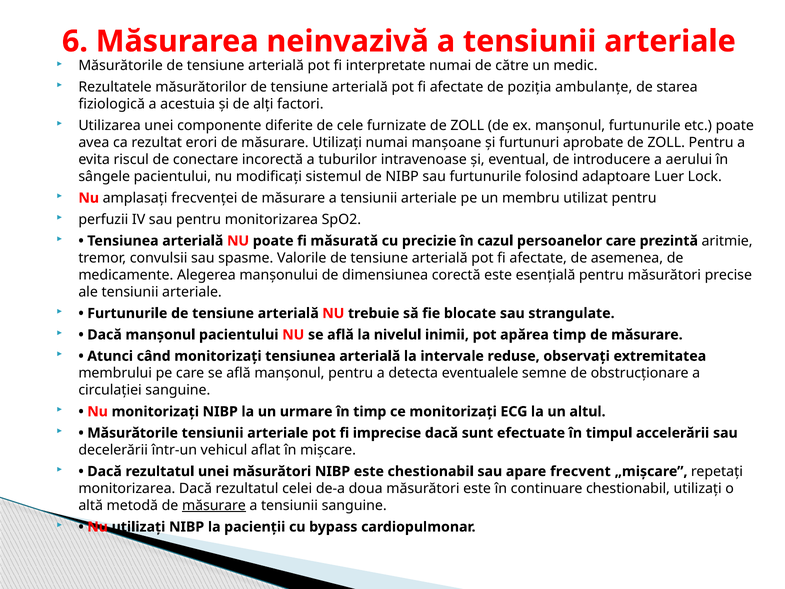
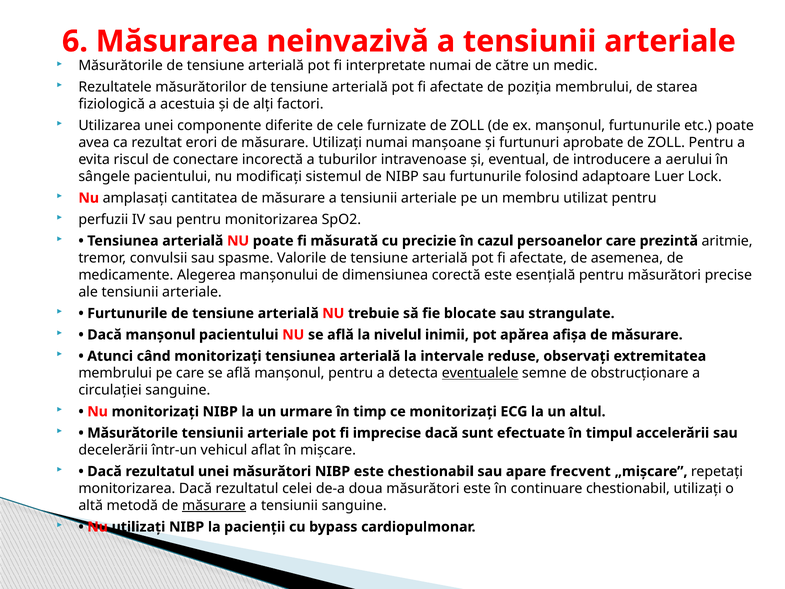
poziția ambulanțe: ambulanțe -> membrului
frecvenței: frecvenței -> cantitatea
apărea timp: timp -> afișa
eventualele underline: none -> present
